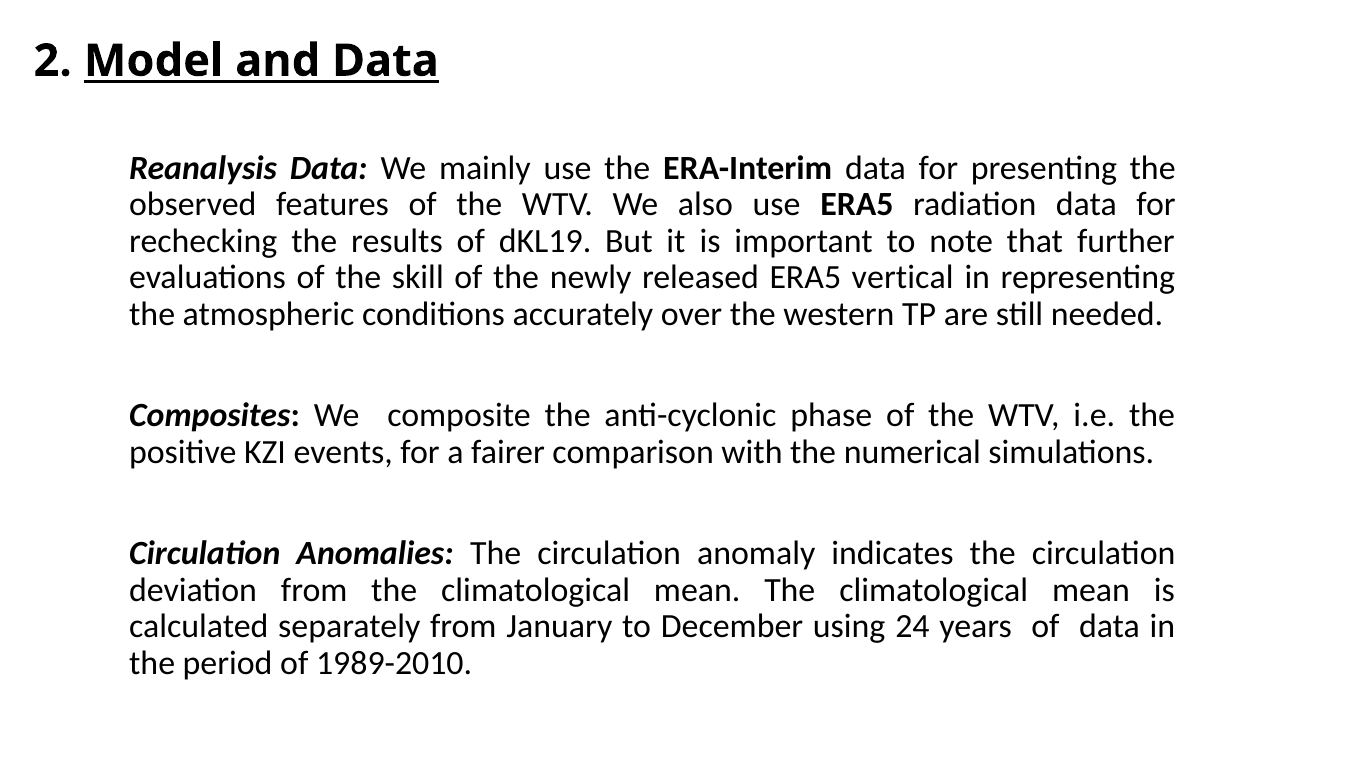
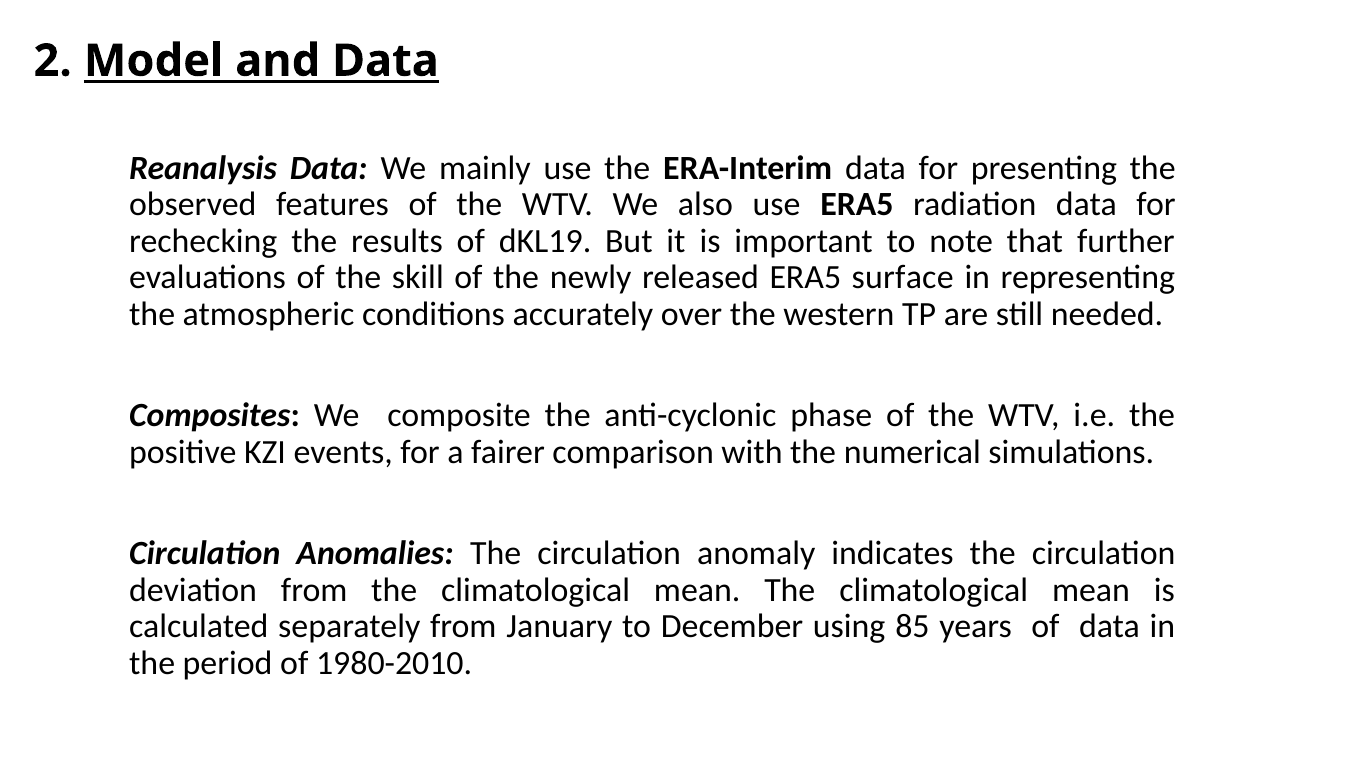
vertical: vertical -> surface
24: 24 -> 85
1989-2010: 1989-2010 -> 1980-2010
